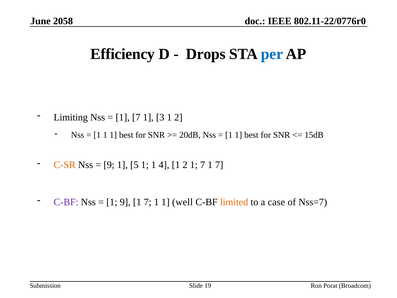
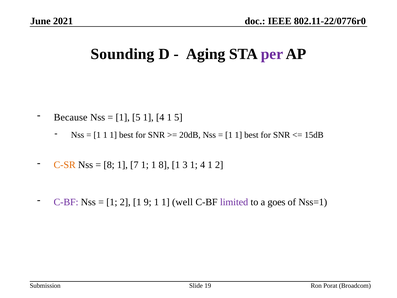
2058: 2058 -> 2021
Efficiency: Efficiency -> Sounding
Drops: Drops -> Aging
per colour: blue -> purple
Limiting: Limiting -> Because
7 at (136, 117): 7 -> 5
3 at (160, 117): 3 -> 4
2 at (178, 117): 2 -> 5
9 at (109, 165): 9 -> 8
5: 5 -> 7
1 4: 4 -> 8
2 at (185, 165): 2 -> 3
7 at (203, 165): 7 -> 4
7 at (219, 165): 7 -> 2
9 at (125, 202): 9 -> 2
7 at (148, 202): 7 -> 9
limited colour: orange -> purple
case: case -> goes
Nss=7: Nss=7 -> Nss=1
